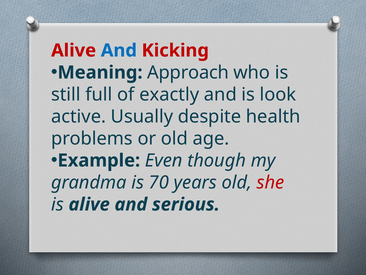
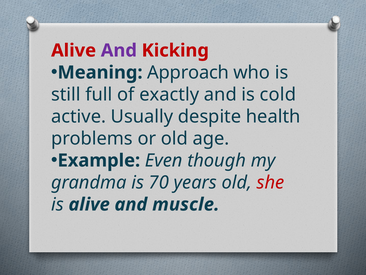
And at (119, 50) colour: blue -> purple
look: look -> cold
serious: serious -> muscle
